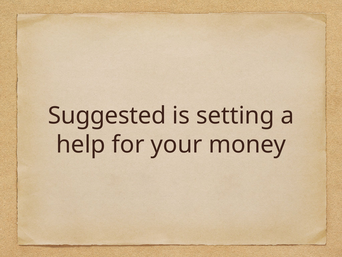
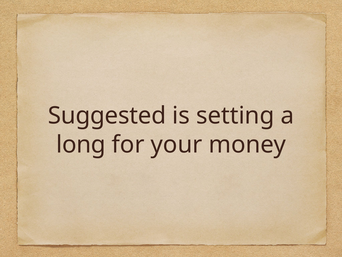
help: help -> long
